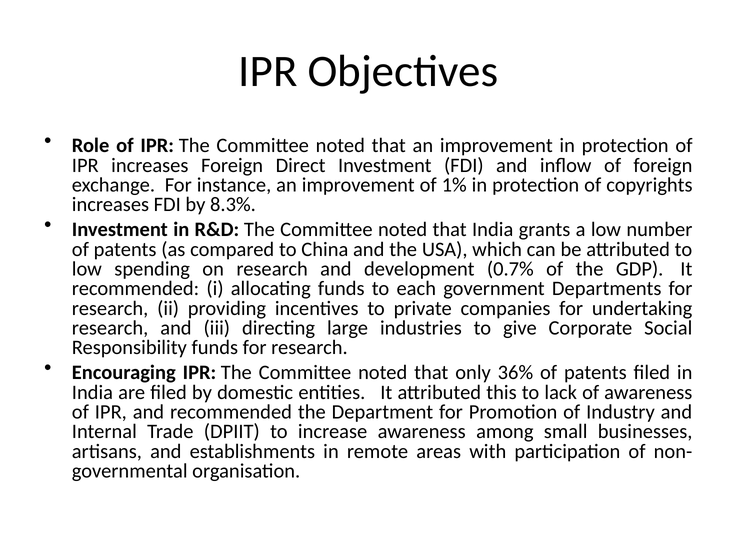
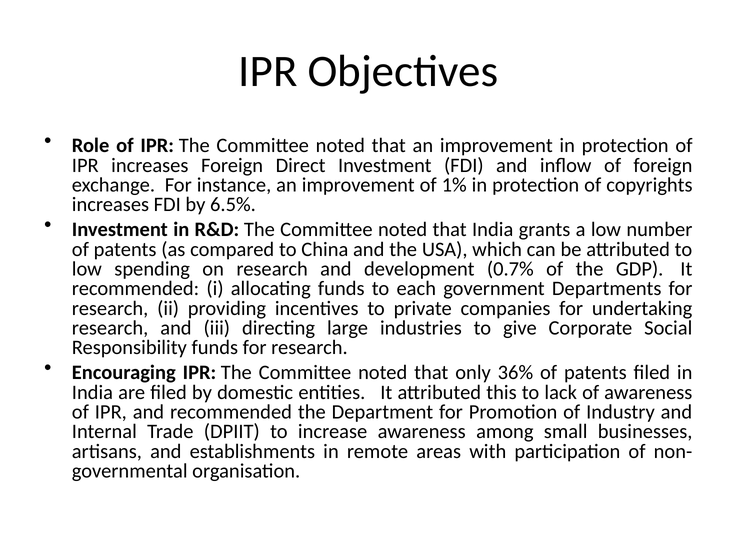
8.3%: 8.3% -> 6.5%
